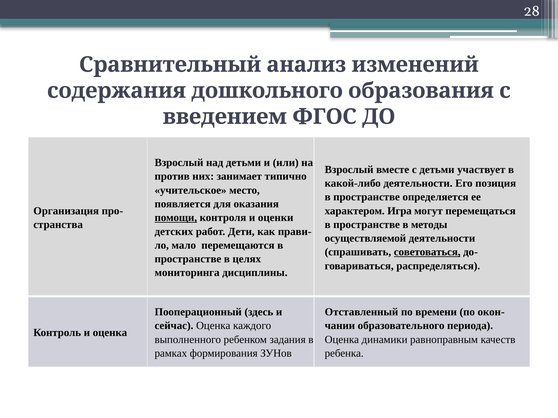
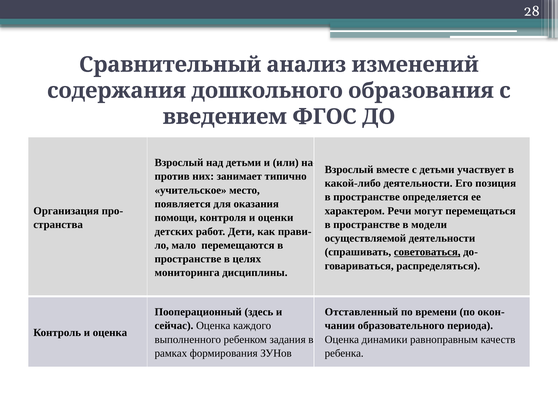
Игра: Игра -> Речи
помощи underline: present -> none
методы: методы -> модели
